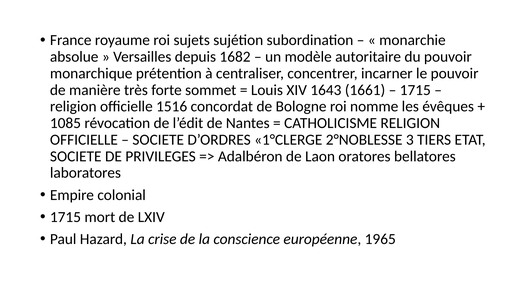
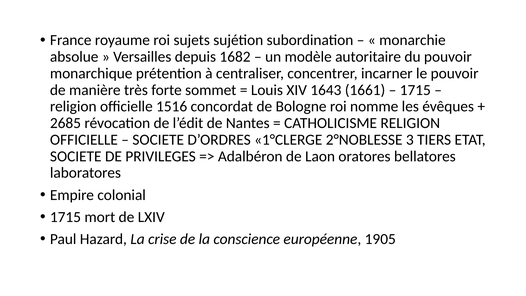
1085: 1085 -> 2685
1965: 1965 -> 1905
